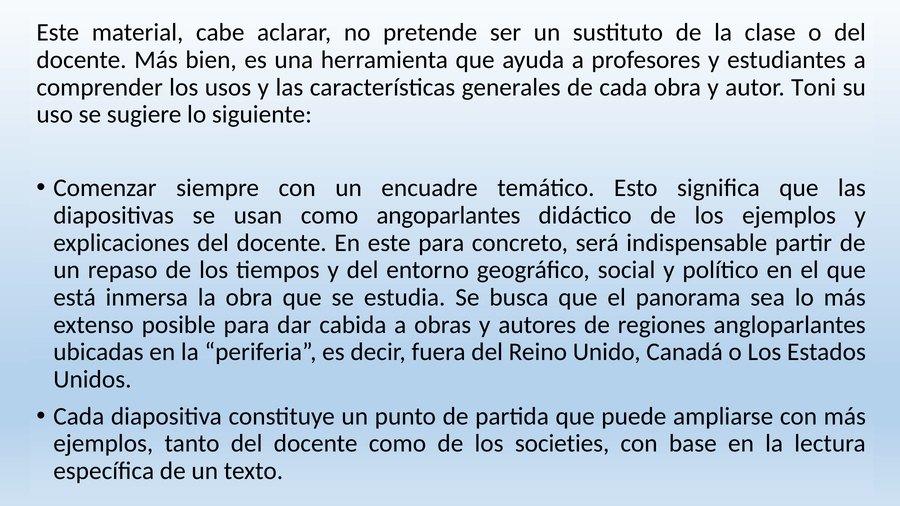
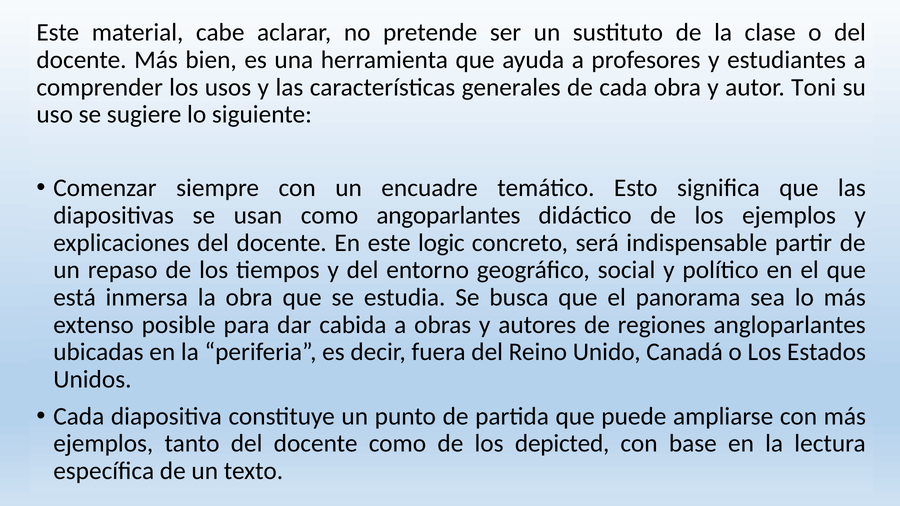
este para: para -> logic
societies: societies -> depicted
